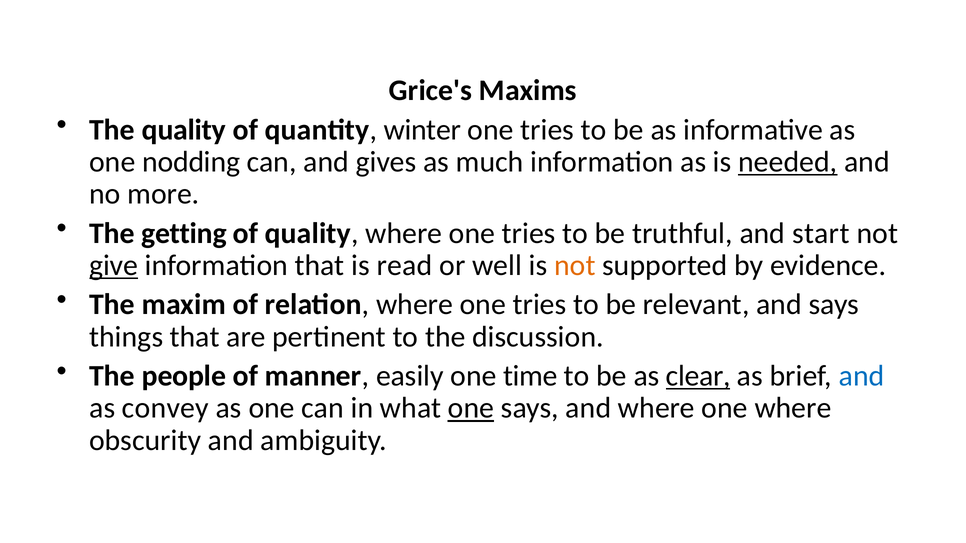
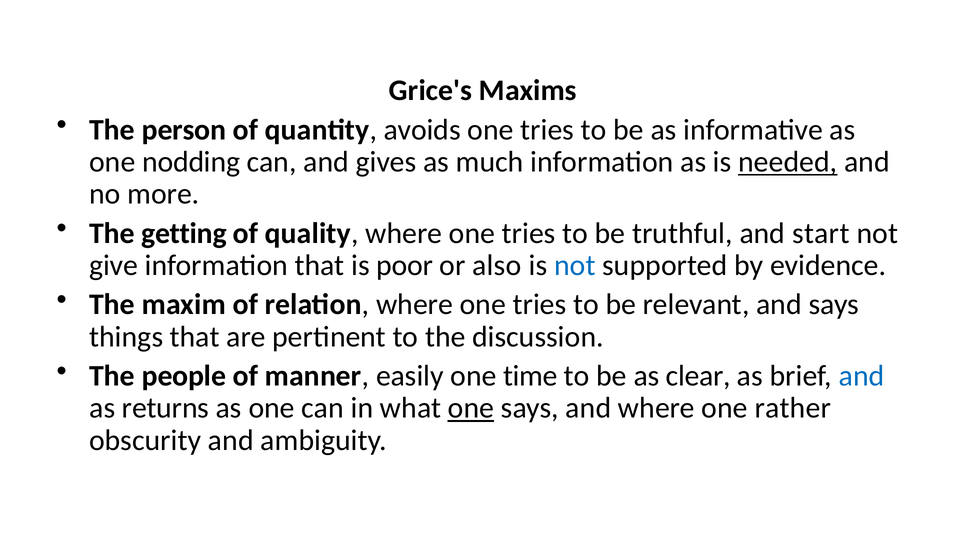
The quality: quality -> person
winter: winter -> avoids
give underline: present -> none
read: read -> poor
well: well -> also
not at (575, 266) colour: orange -> blue
clear underline: present -> none
convey: convey -> returns
one where: where -> rather
